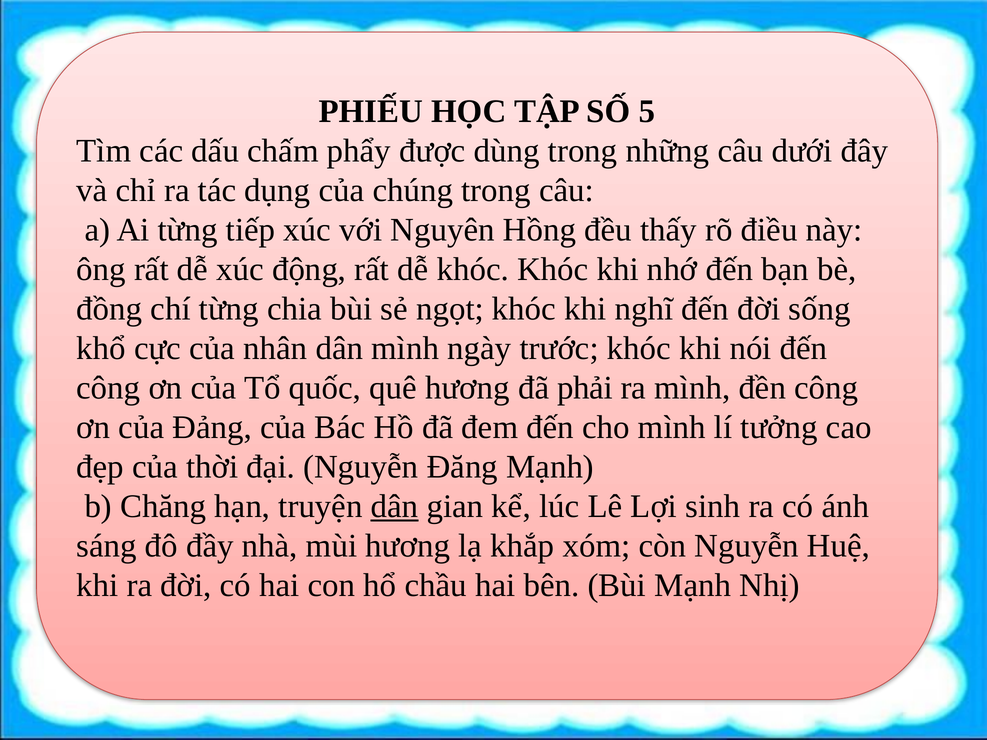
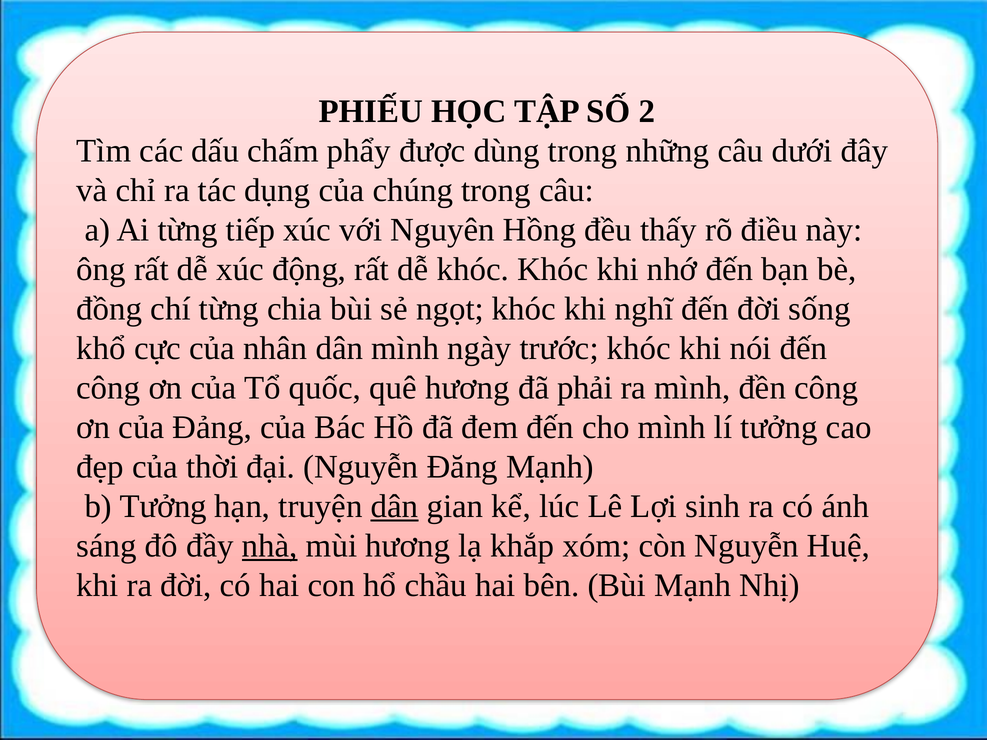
5: 5 -> 2
b Chăng: Chăng -> Tưởng
nhà underline: none -> present
